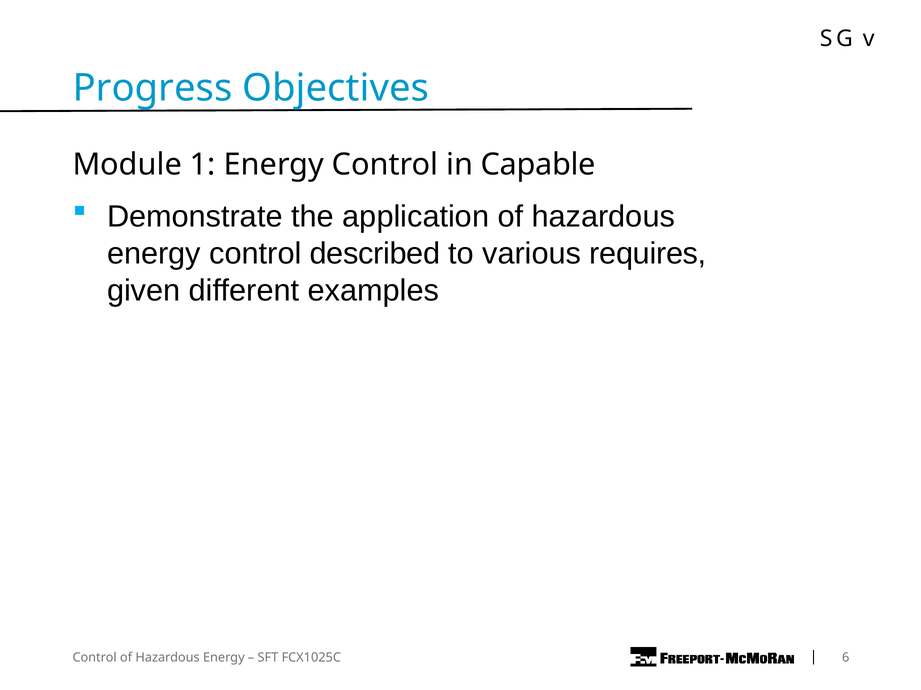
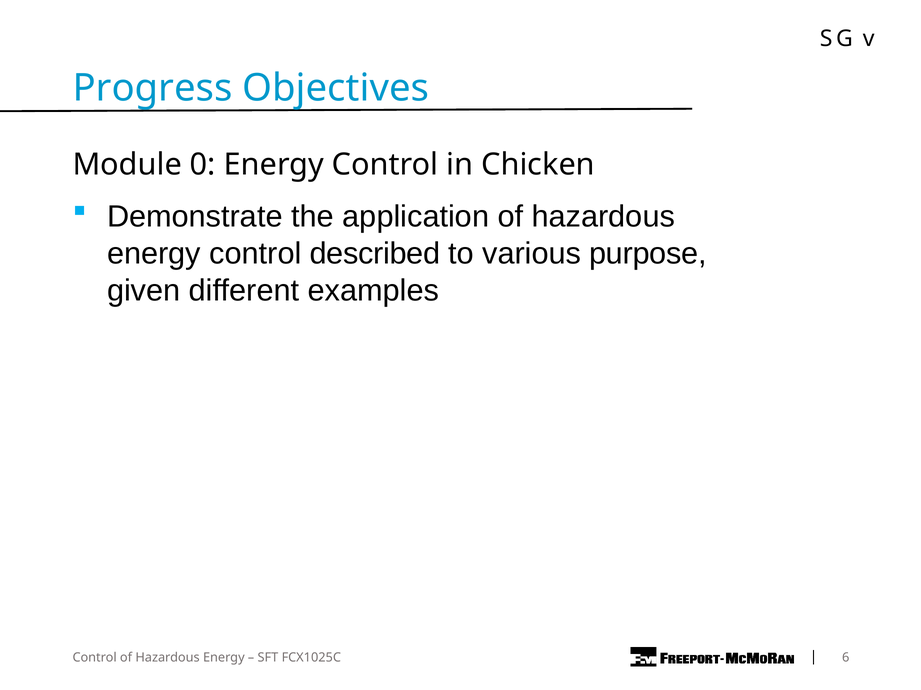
1: 1 -> 0
Capable: Capable -> Chicken
requires: requires -> purpose
